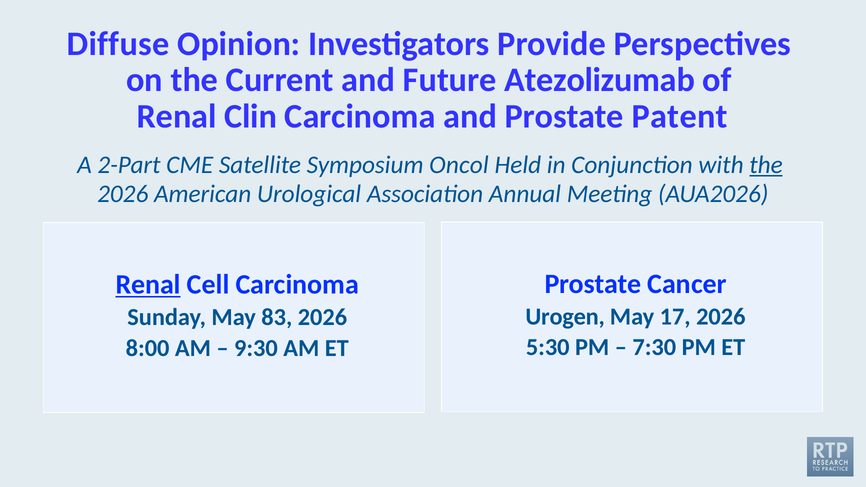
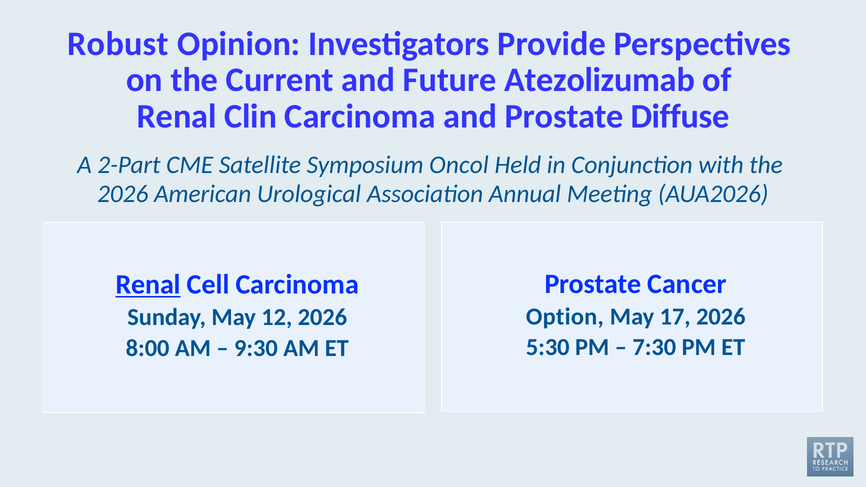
Diffuse: Diffuse -> Robust
Patent: Patent -> Diffuse
the at (766, 165) underline: present -> none
Urogen: Urogen -> Option
83: 83 -> 12
